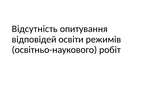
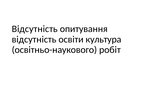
відповідей at (34, 39): відповідей -> відсутність
режимів: режимів -> культура
